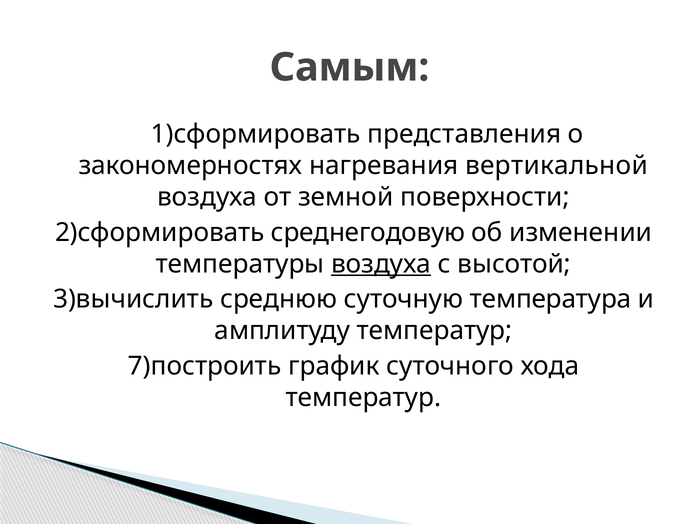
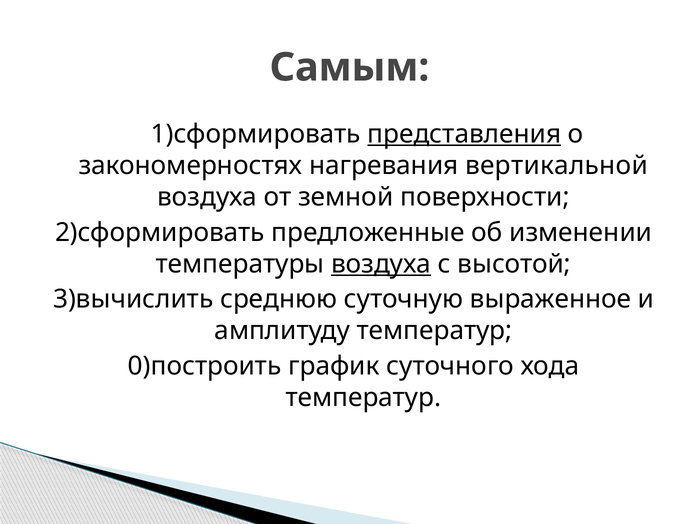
представления underline: none -> present
среднегодовую: среднегодовую -> предложенные
температура: температура -> выраженное
7)построить: 7)построить -> 0)построить
